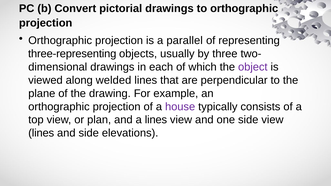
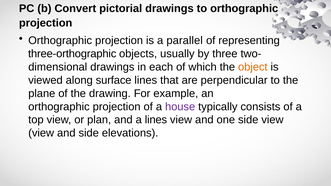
three-representing: three-representing -> three-orthographic
object colour: purple -> orange
welded: welded -> surface
lines at (41, 133): lines -> view
